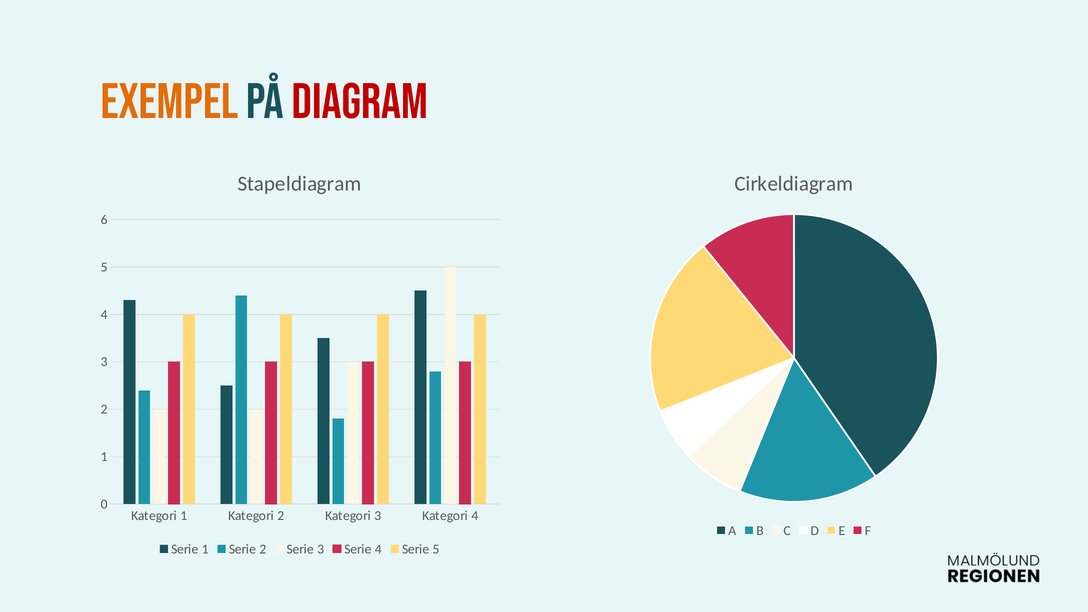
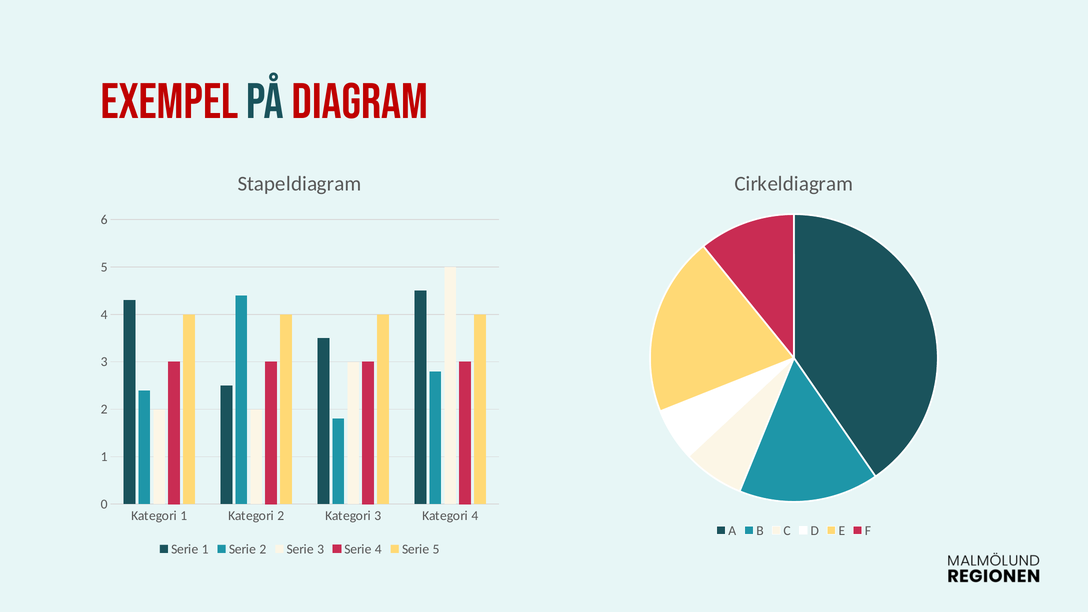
Exempel colour: orange -> red
